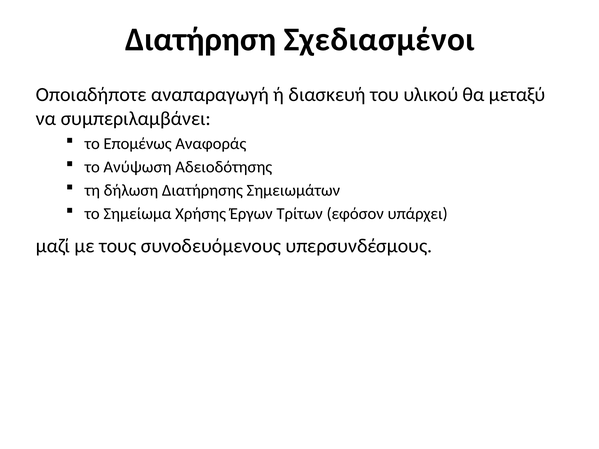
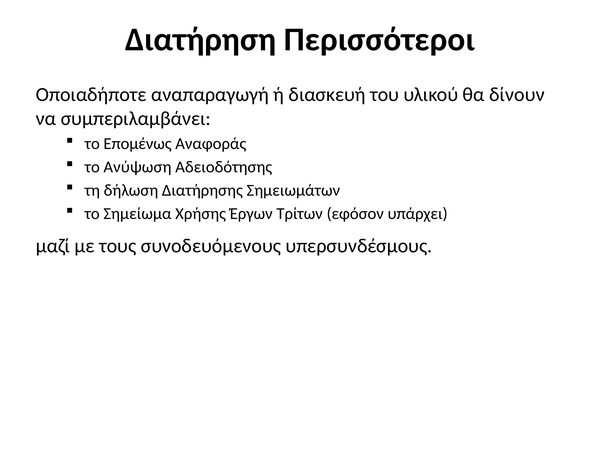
Σχεδιασμένοι: Σχεδιασμένοι -> Περισσότεροι
μεταξύ: μεταξύ -> δίνουν
